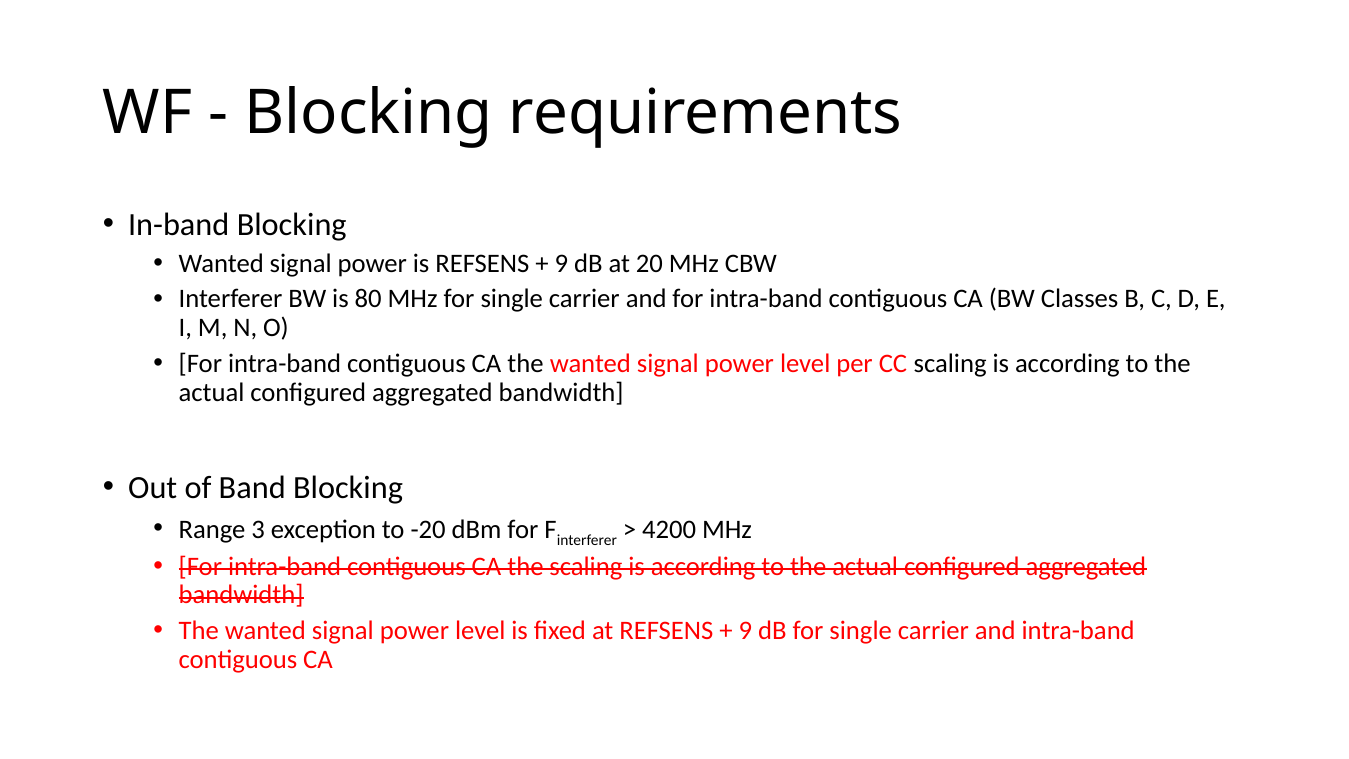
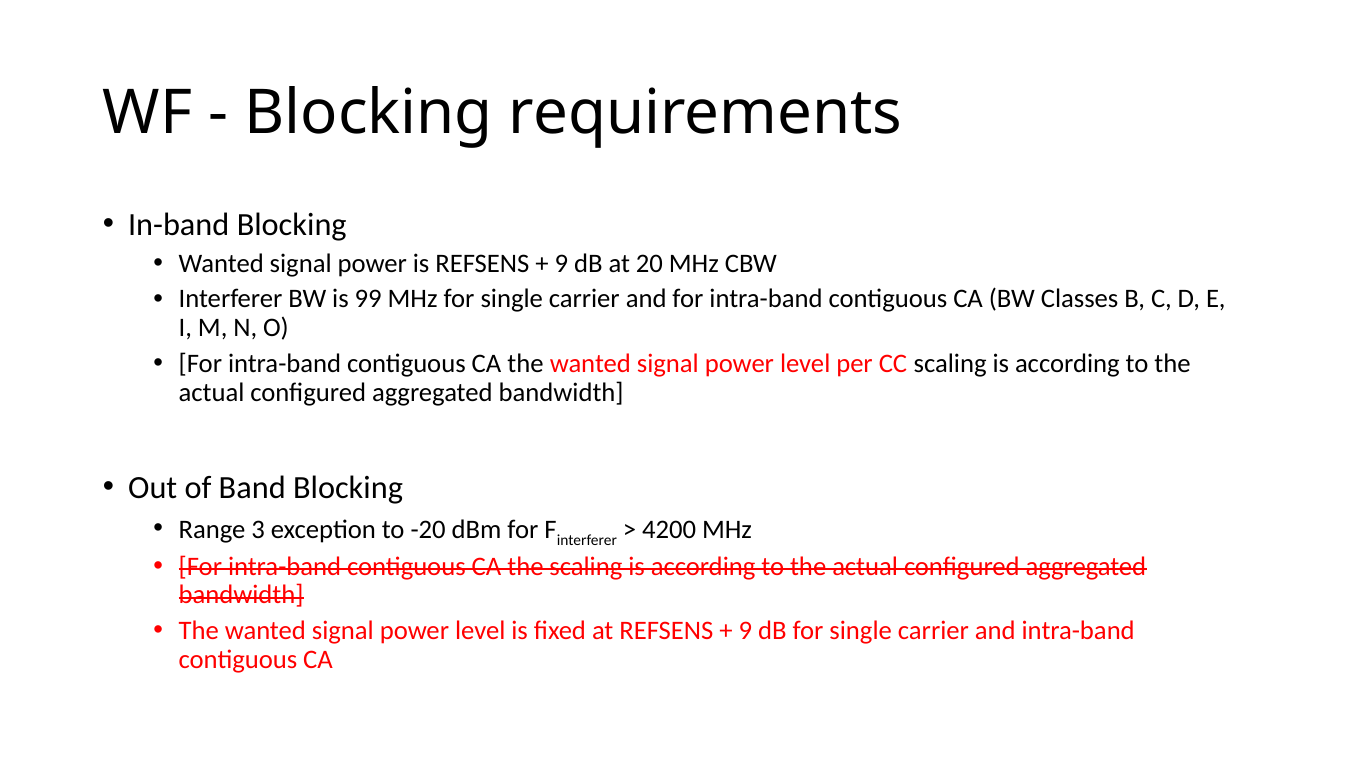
80: 80 -> 99
